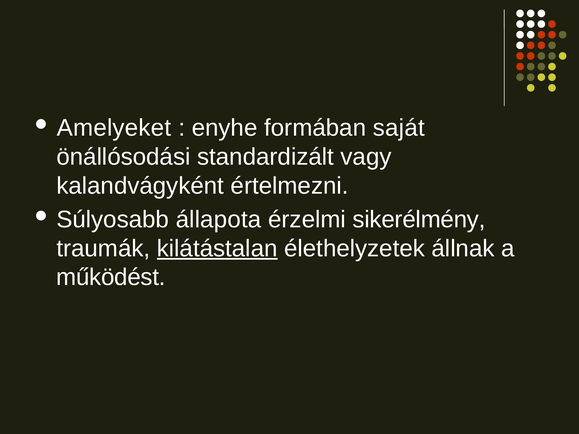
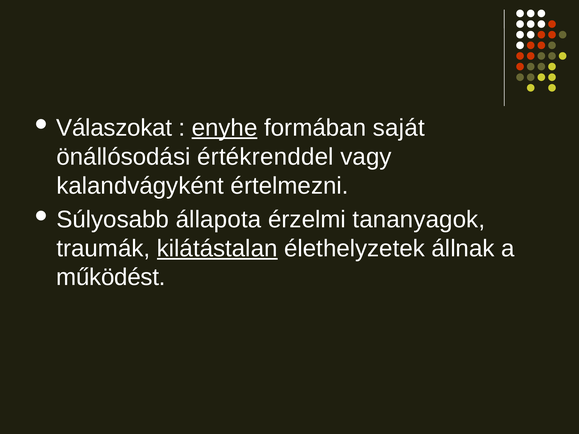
Amelyeket: Amelyeket -> Válaszokat
enyhe underline: none -> present
standardizált: standardizált -> értékrenddel
sikerélmény: sikerélmény -> tananyagok
